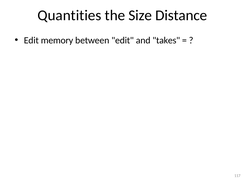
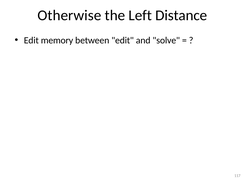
Quantities: Quantities -> Otherwise
Size: Size -> Left
takes: takes -> solve
